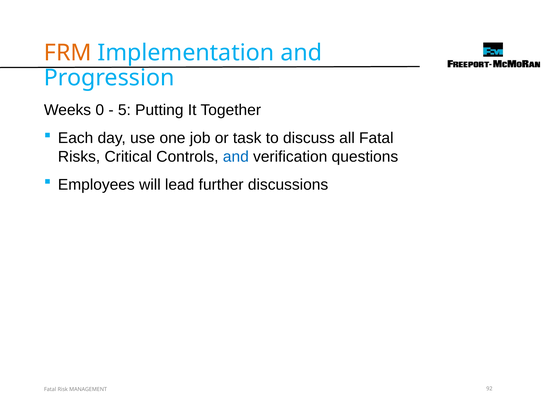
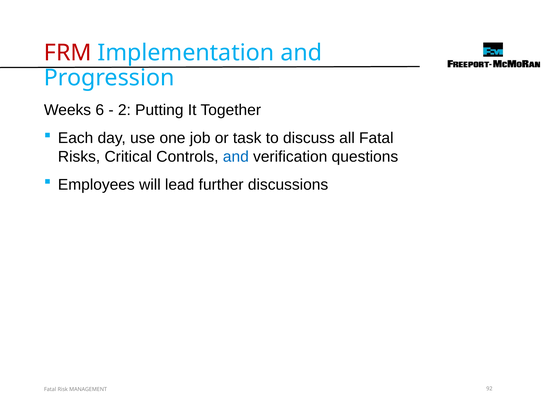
FRM colour: orange -> red
0: 0 -> 6
5: 5 -> 2
